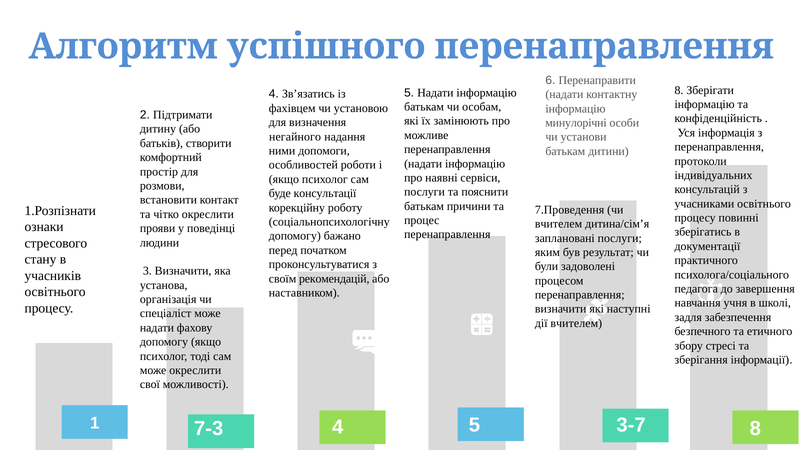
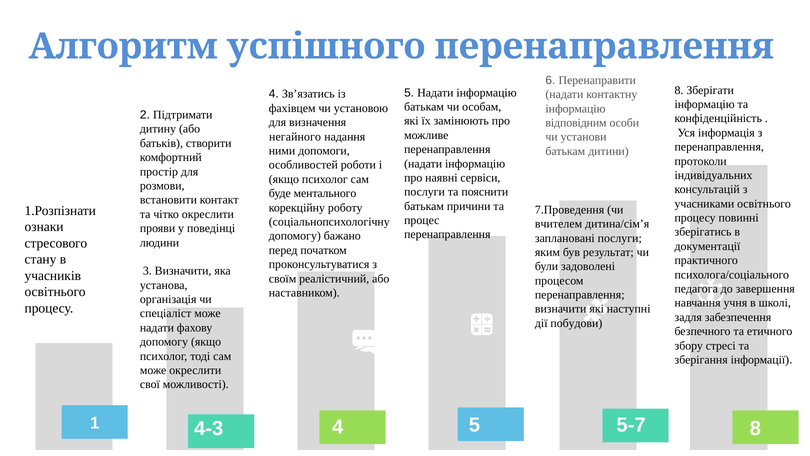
минулорічні: минулорічні -> відповідним
консультації: консультації -> ментального
рекомендацій: рекомендацій -> реалістичний
дії вчителем: вчителем -> побудови
7-3: 7-3 -> 4-3
3-7: 3-7 -> 5-7
